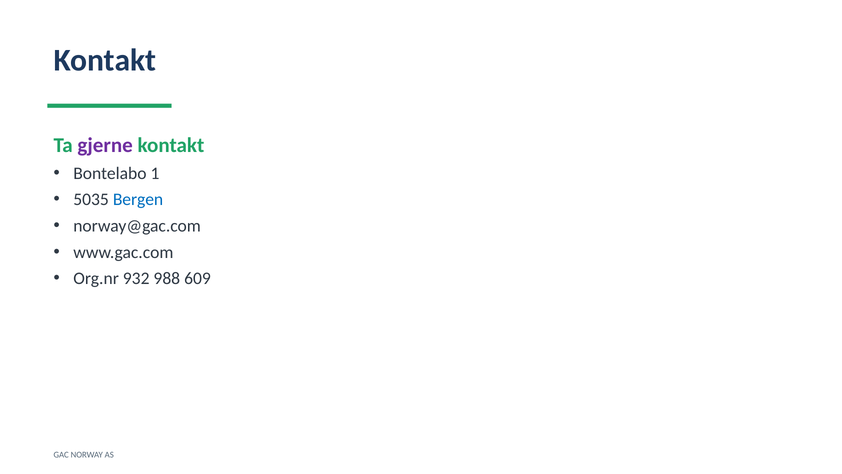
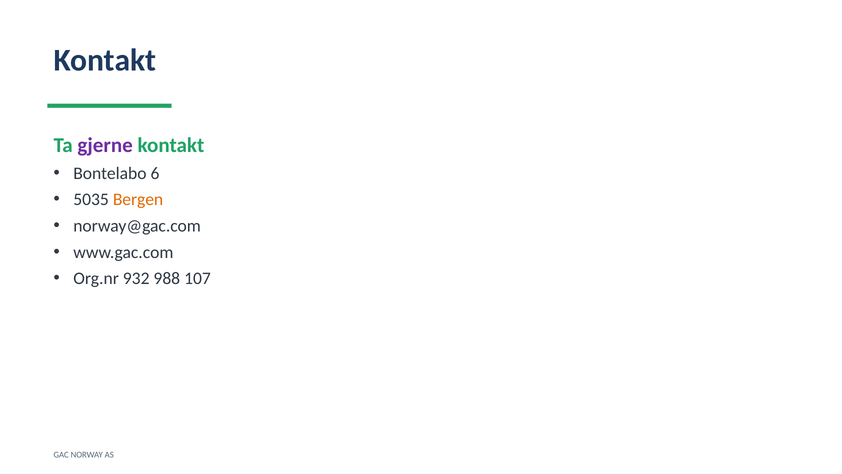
1: 1 -> 6
Bergen colour: blue -> orange
609: 609 -> 107
